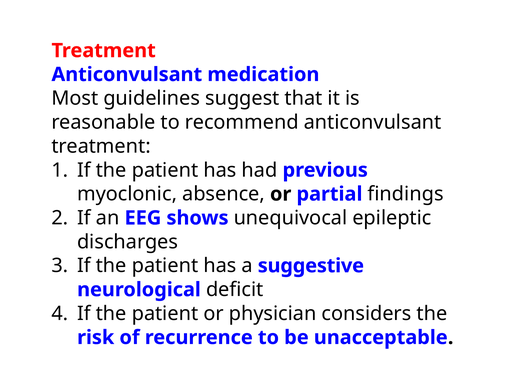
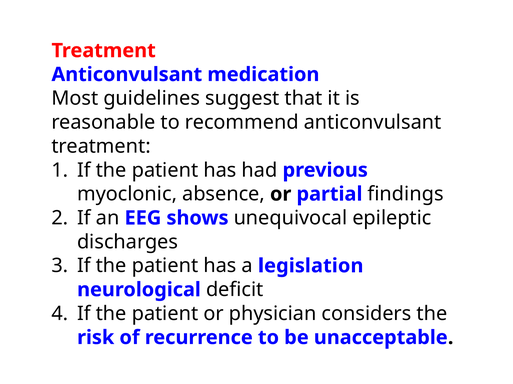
suggestive: suggestive -> legislation
